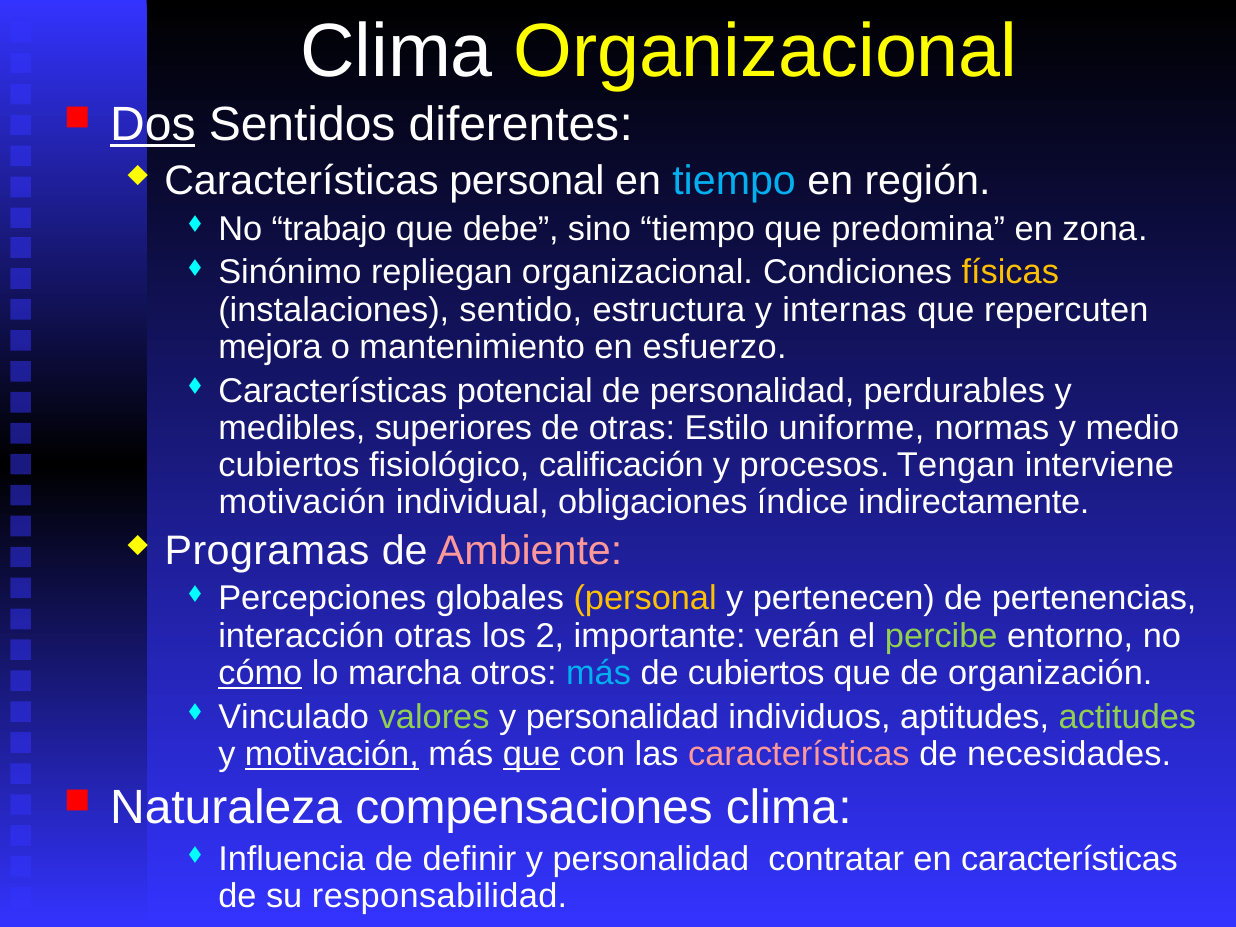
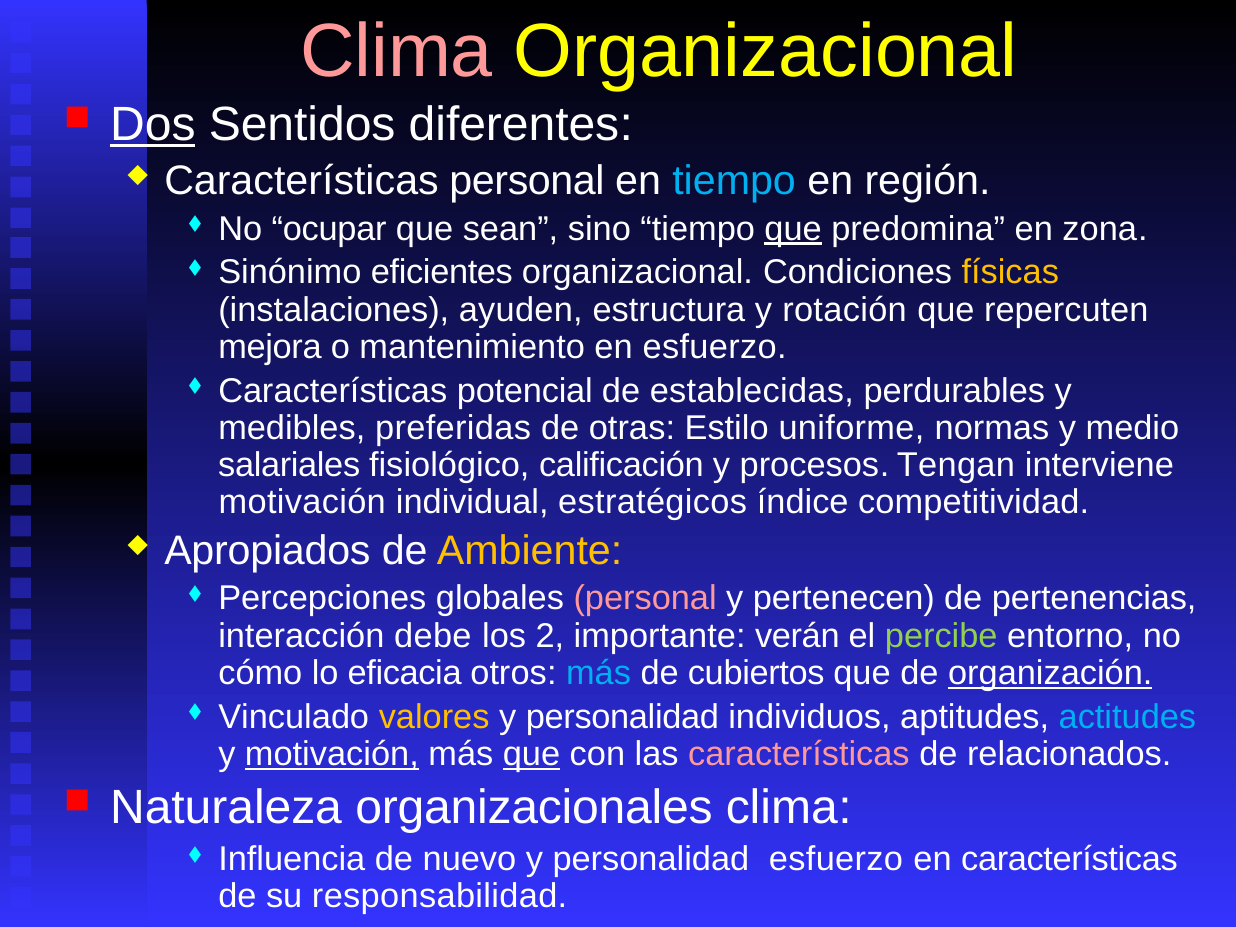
Clima at (396, 52) colour: white -> pink
trabajo: trabajo -> ocupar
debe: debe -> sean
que at (793, 229) underline: none -> present
repliegan: repliegan -> eficientes
sentido: sentido -> ayuden
internas: internas -> rotación
de personalidad: personalidad -> establecidas
superiores: superiores -> preferidas
cubiertos at (289, 465): cubiertos -> salariales
obligaciones: obligaciones -> estratégicos
indirectamente: indirectamente -> competitividad
Programas: Programas -> Apropiados
Ambiente colour: pink -> yellow
personal at (645, 599) colour: yellow -> pink
interacción otras: otras -> debe
cómo underline: present -> none
marcha: marcha -> eficacia
organización underline: none -> present
valores colour: light green -> yellow
actitudes colour: light green -> light blue
necesidades: necesidades -> relacionados
compensaciones: compensaciones -> organizacionales
definir: definir -> nuevo
personalidad contratar: contratar -> esfuerzo
